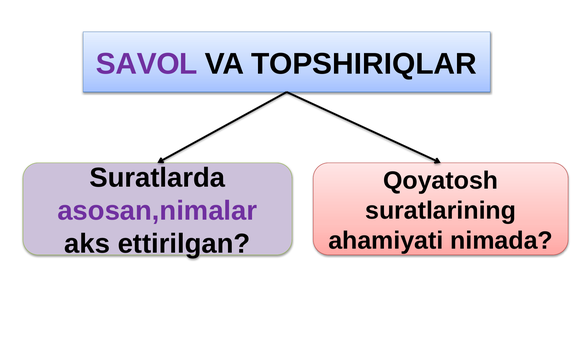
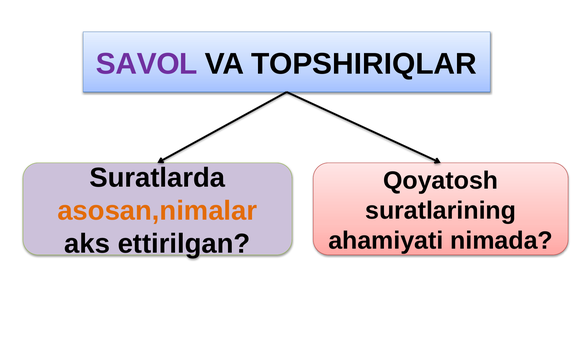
asosan,nimalar colour: purple -> orange
